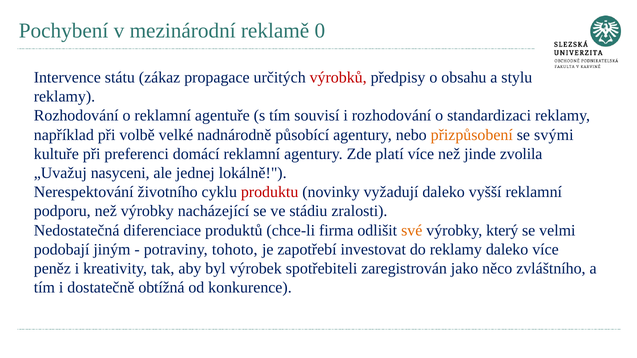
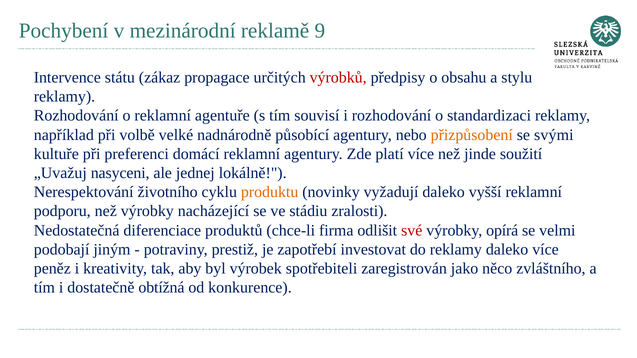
0: 0 -> 9
zvolila: zvolila -> soužití
produktu colour: red -> orange
své colour: orange -> red
který: který -> opírá
tohoto: tohoto -> prestiž
